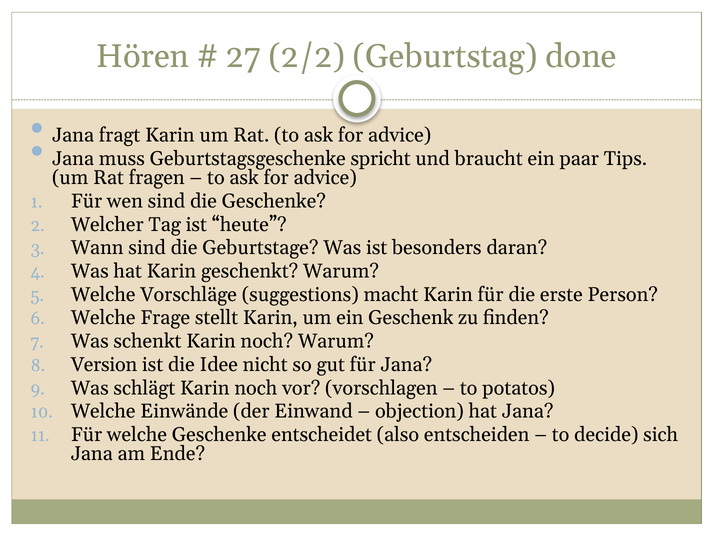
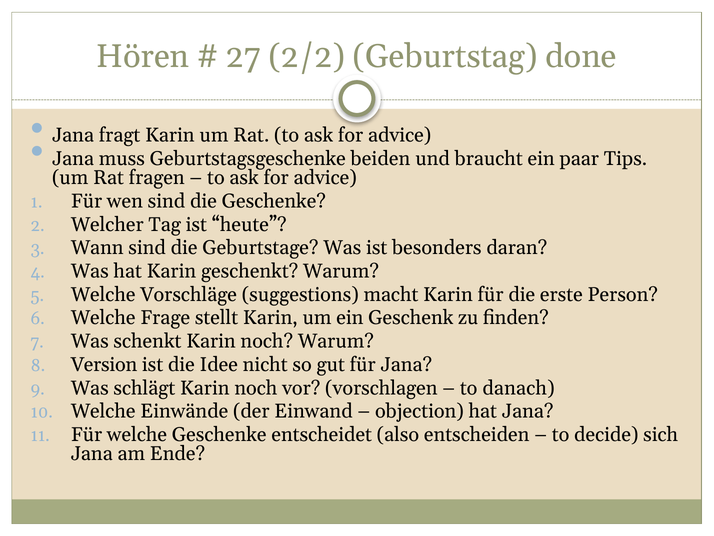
spricht: spricht -> beiden
potatos: potatos -> danach
